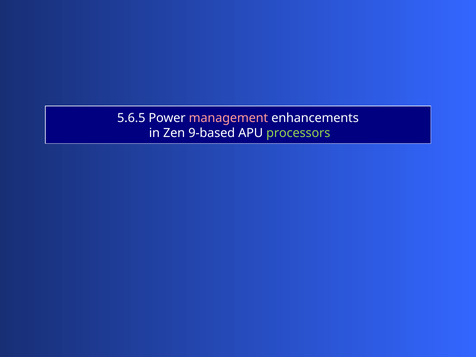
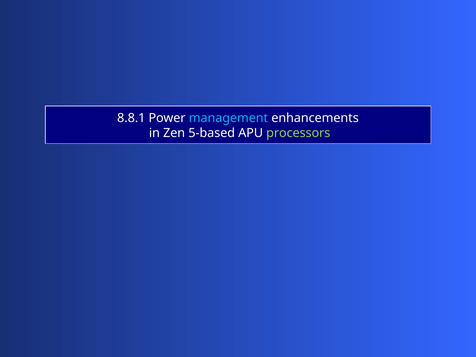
5.6.5: 5.6.5 -> 8.8.1
management colour: pink -> light blue
9-based: 9-based -> 5-based
